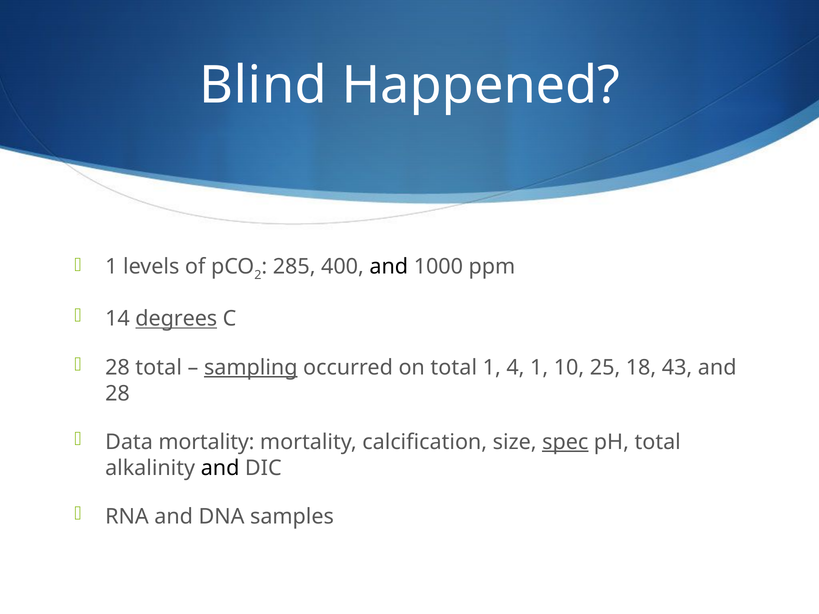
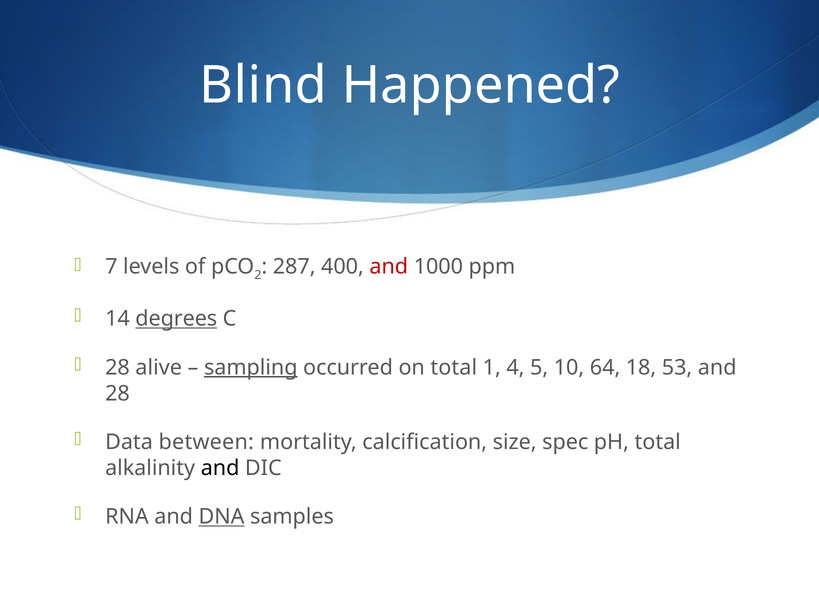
1 at (111, 267): 1 -> 7
285: 285 -> 287
and at (389, 267) colour: black -> red
28 total: total -> alive
4 1: 1 -> 5
25: 25 -> 64
43: 43 -> 53
Data mortality: mortality -> between
spec underline: present -> none
DNA underline: none -> present
